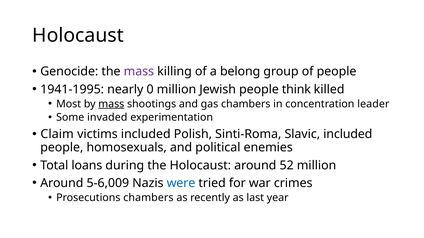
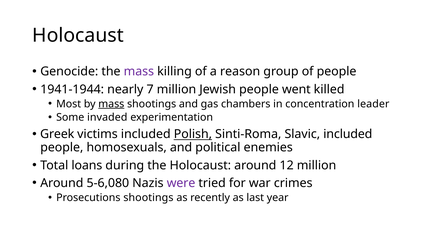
belong: belong -> reason
1941-1995: 1941-1995 -> 1941-1944
0: 0 -> 7
think: think -> went
Claim: Claim -> Greek
Polish underline: none -> present
52: 52 -> 12
5-6,009: 5-6,009 -> 5-6,080
were colour: blue -> purple
Prosecutions chambers: chambers -> shootings
